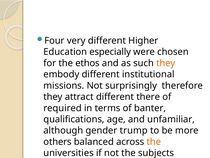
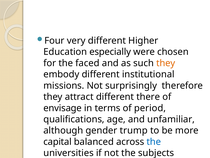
ethos: ethos -> faced
required: required -> envisage
banter: banter -> period
others: others -> capital
the at (154, 141) colour: orange -> blue
